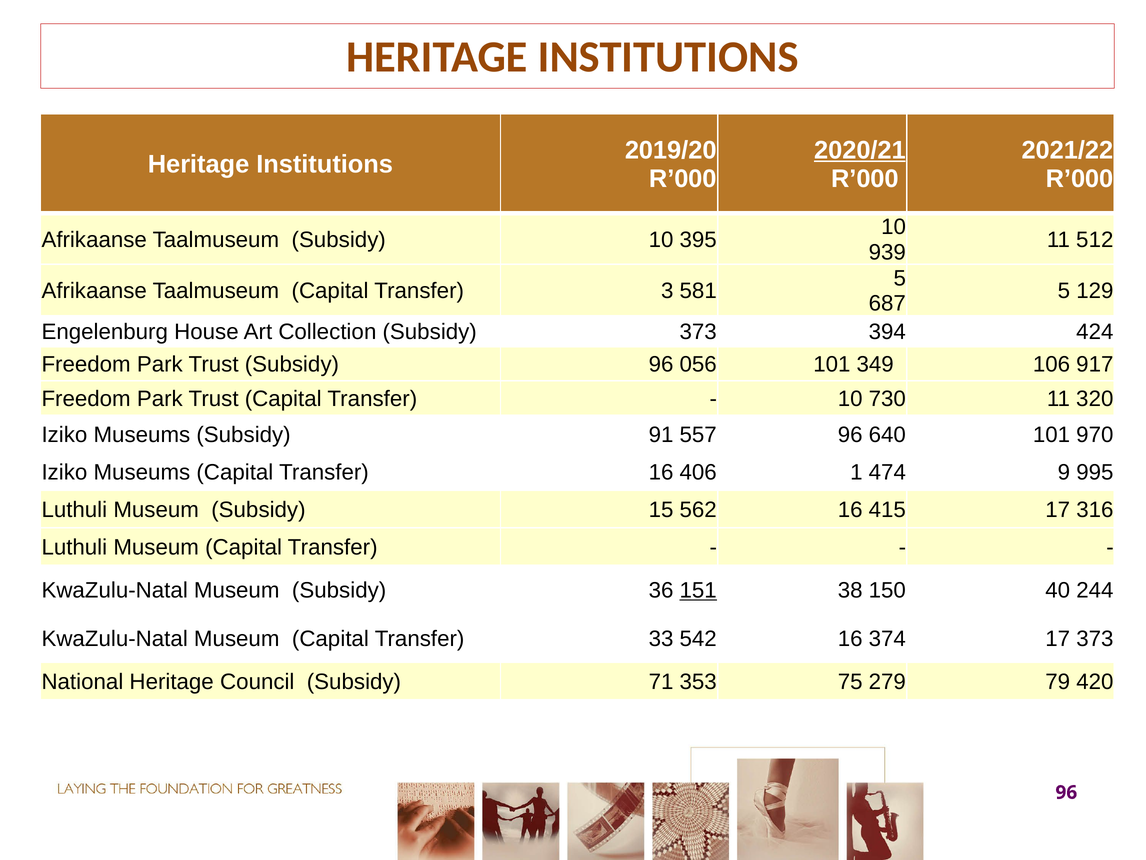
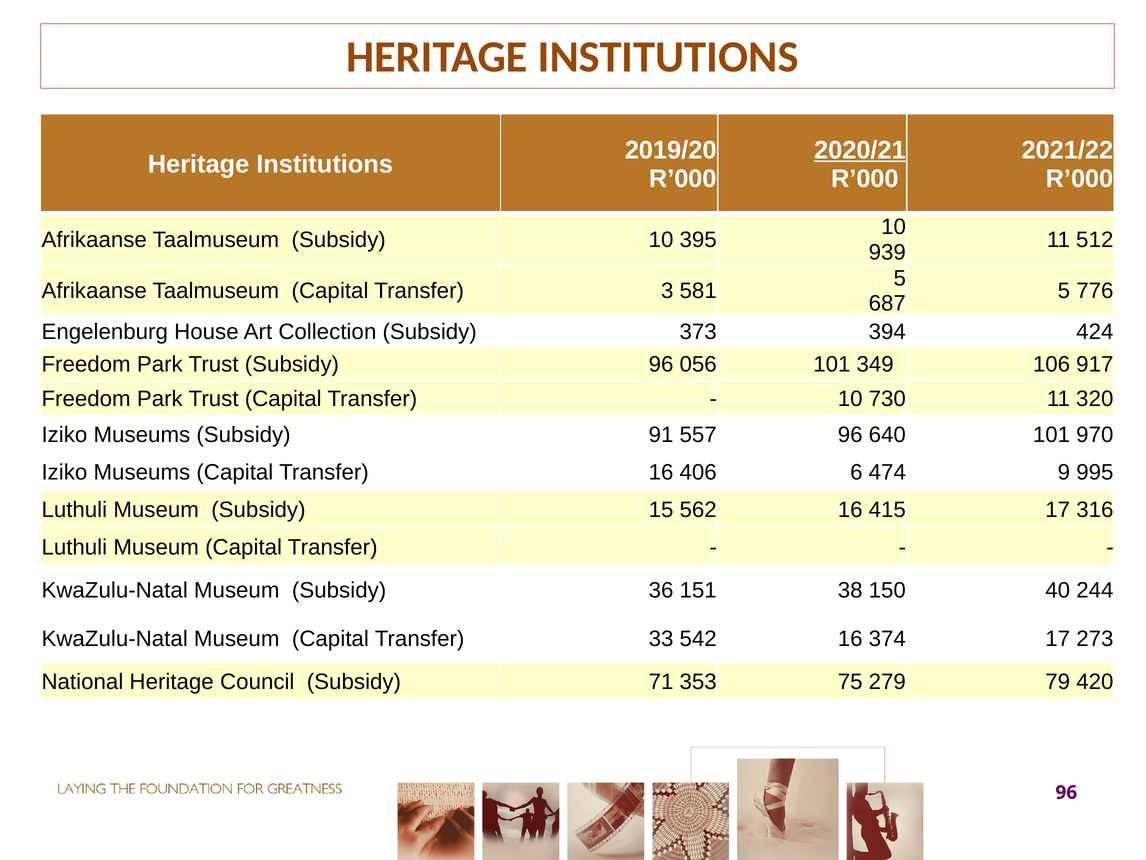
129: 129 -> 776
1: 1 -> 6
151 underline: present -> none
17 373: 373 -> 273
